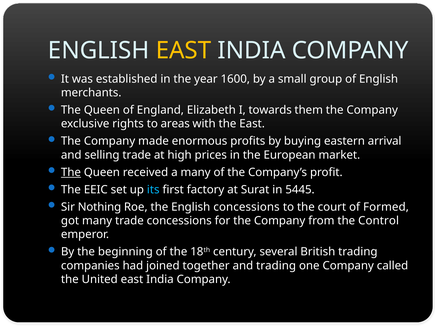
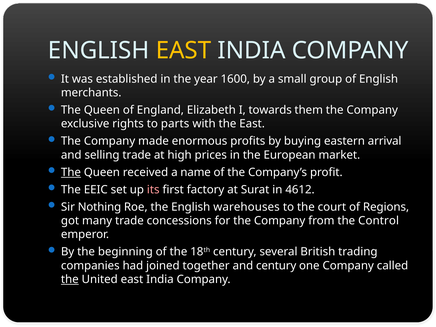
areas: areas -> parts
a many: many -> name
its colour: light blue -> pink
5445: 5445 -> 4612
English concessions: concessions -> warehouses
Formed: Formed -> Regions
and trading: trading -> century
the at (70, 279) underline: none -> present
